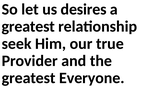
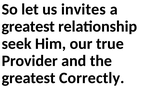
desires: desires -> invites
Everyone: Everyone -> Correctly
